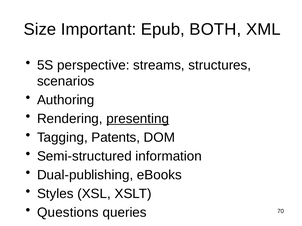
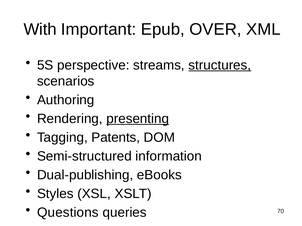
Size: Size -> With
BOTH: BOTH -> OVER
structures underline: none -> present
